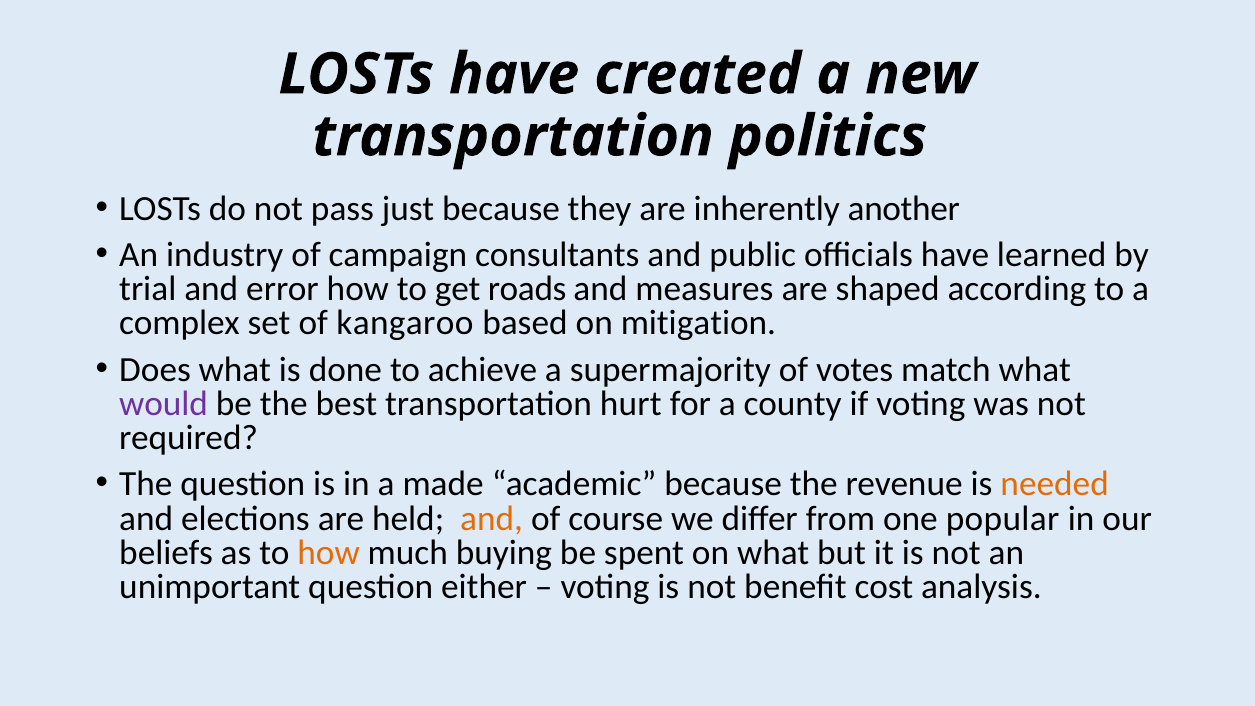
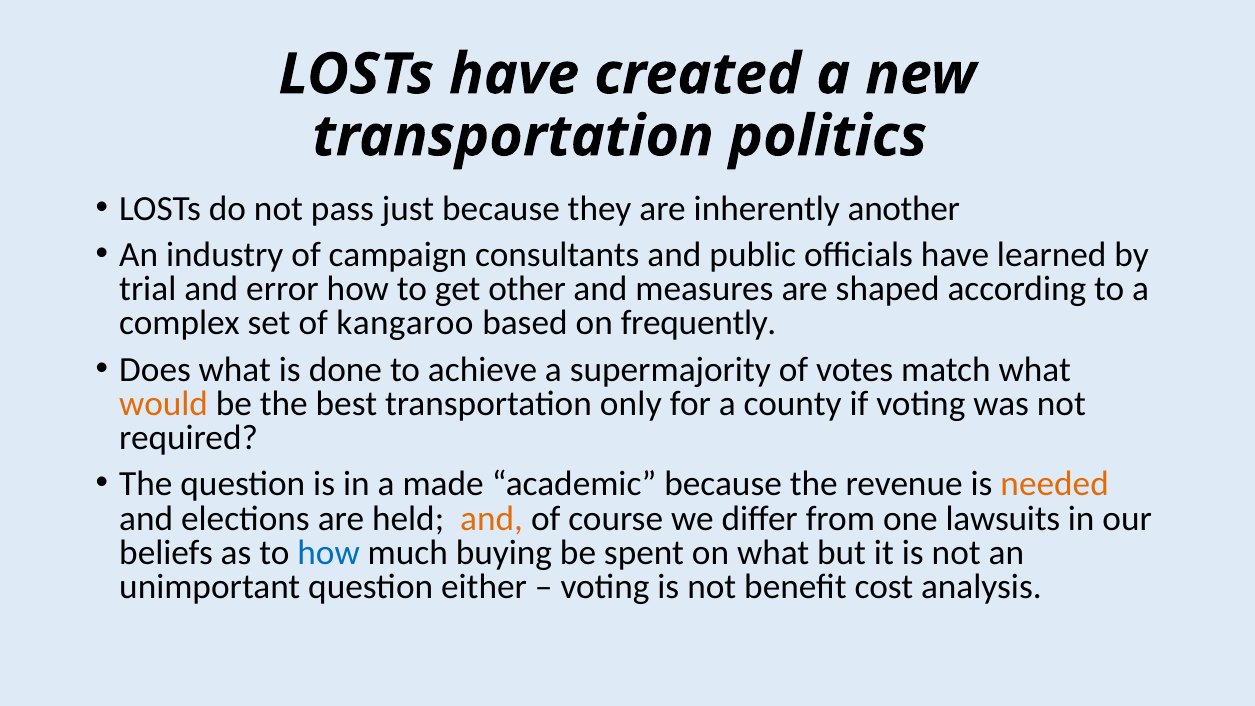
roads: roads -> other
mitigation: mitigation -> frequently
would colour: purple -> orange
hurt: hurt -> only
popular: popular -> lawsuits
how at (329, 553) colour: orange -> blue
